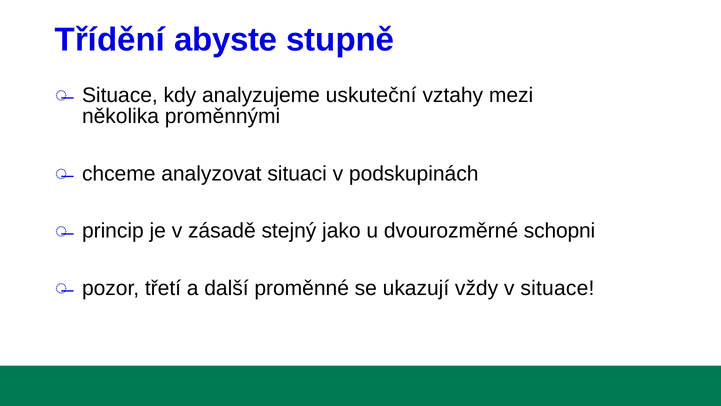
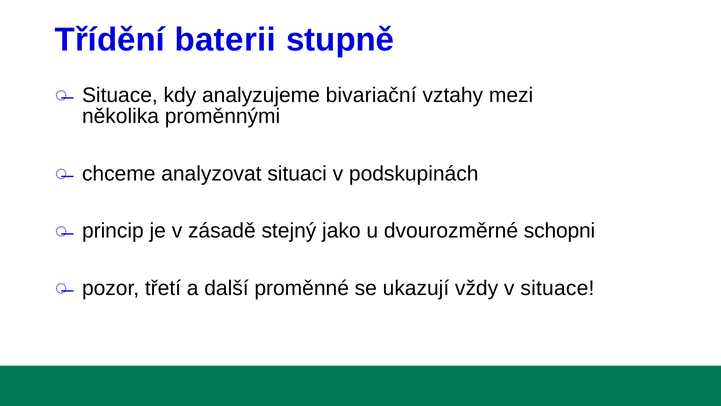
abyste: abyste -> baterii
uskuteční: uskuteční -> bivariační
